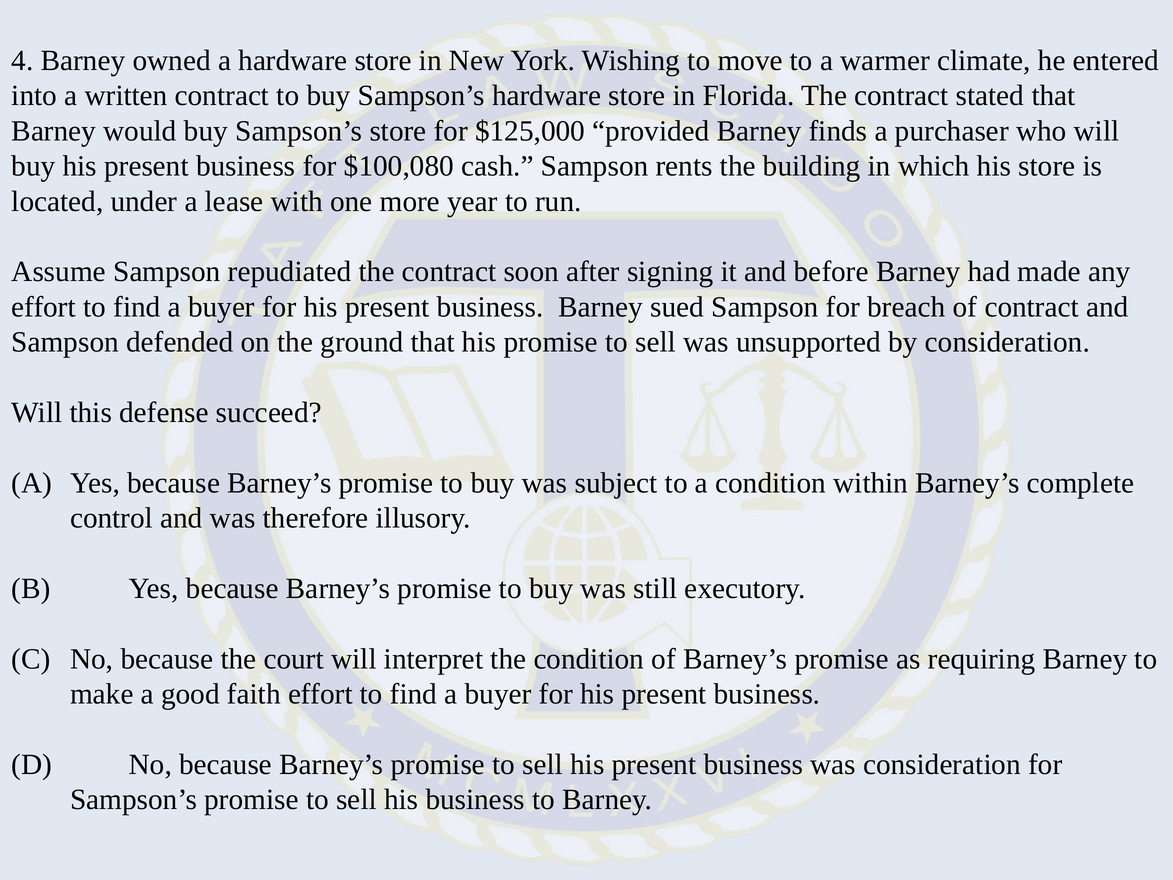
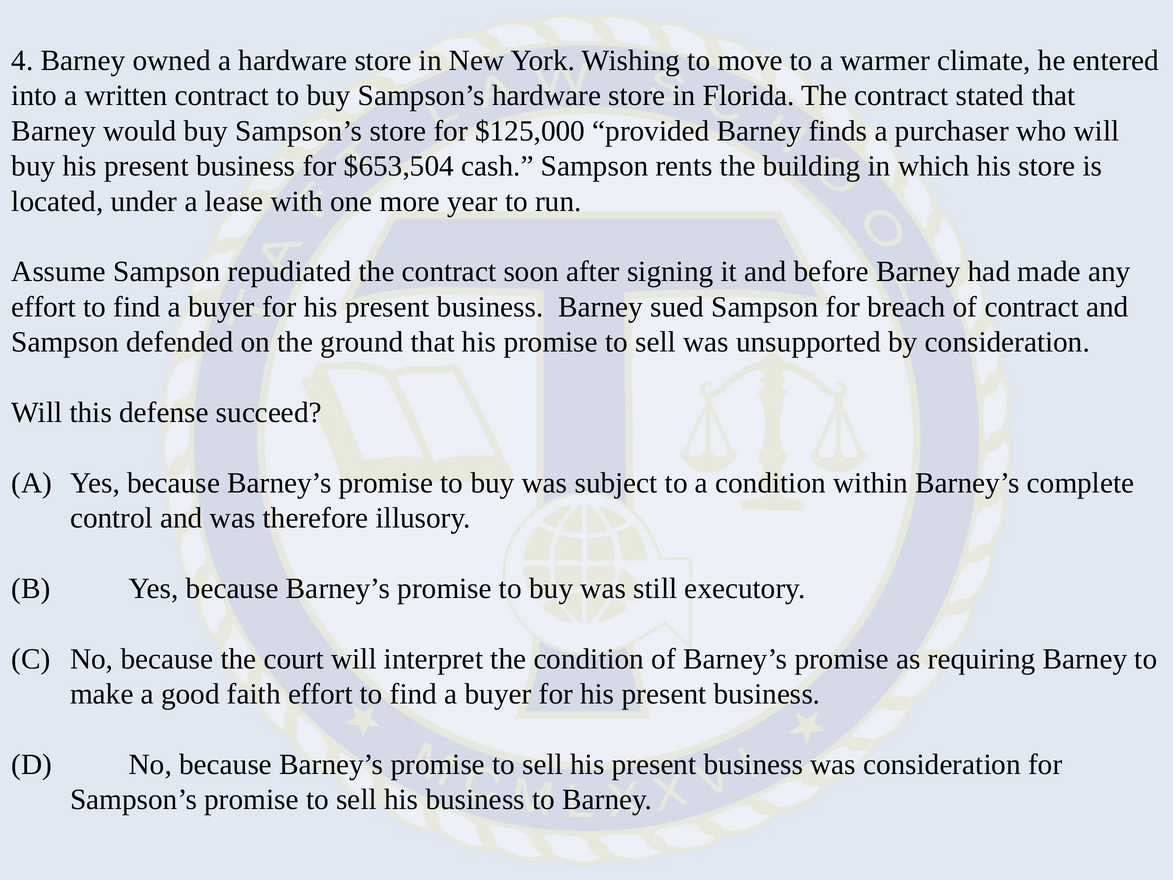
$100,080: $100,080 -> $653,504
